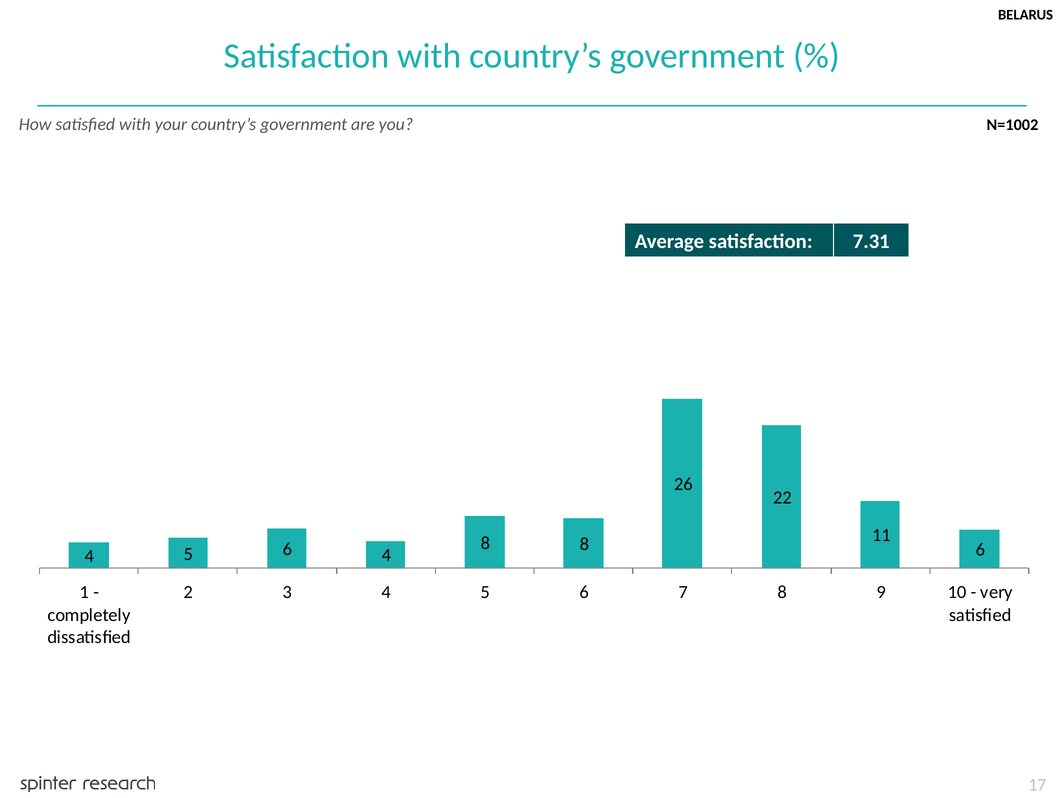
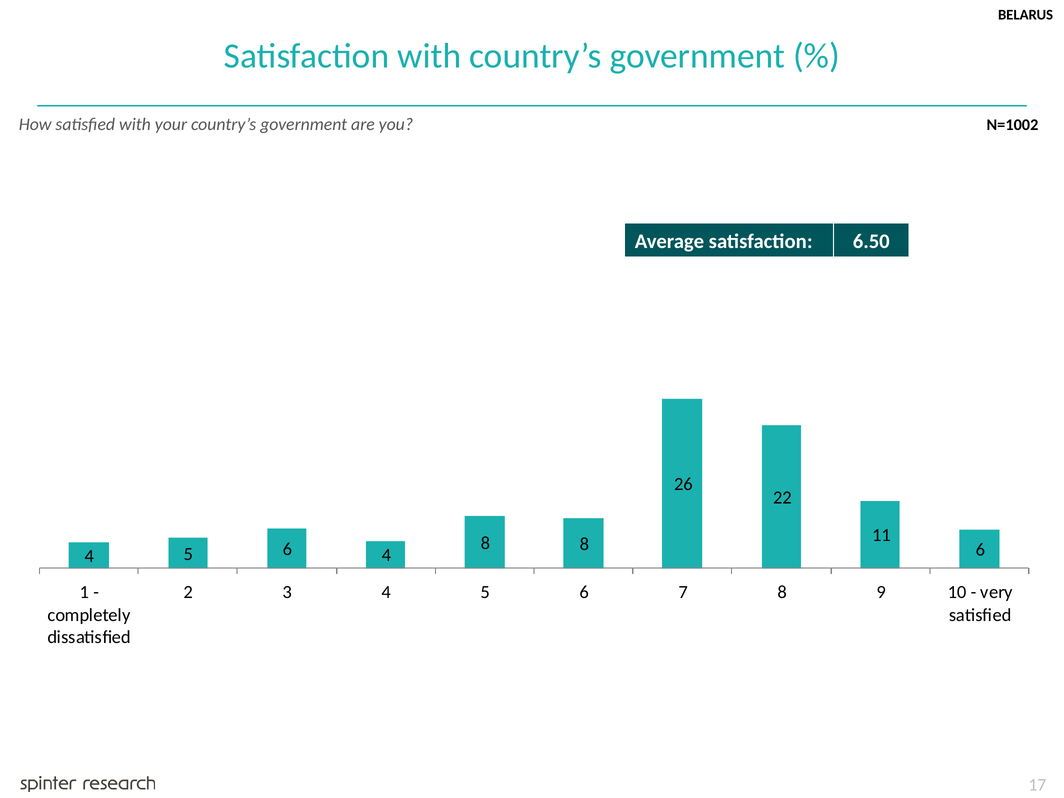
7.31: 7.31 -> 6.50
